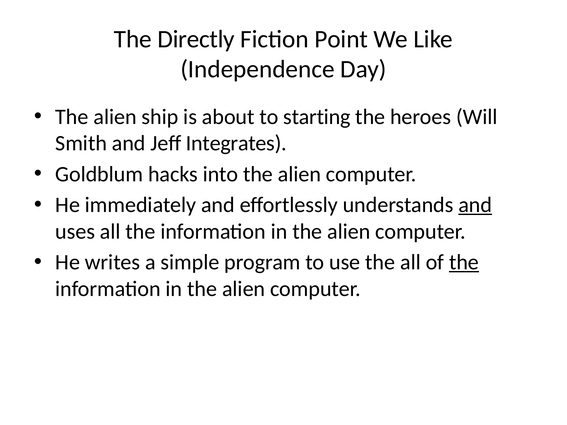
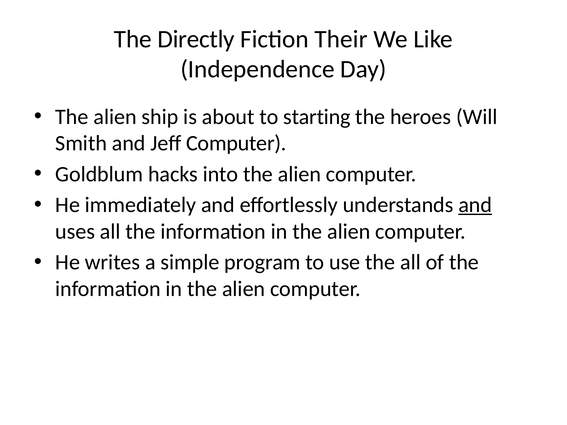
Point: Point -> Their
Jeff Integrates: Integrates -> Computer
the at (464, 262) underline: present -> none
